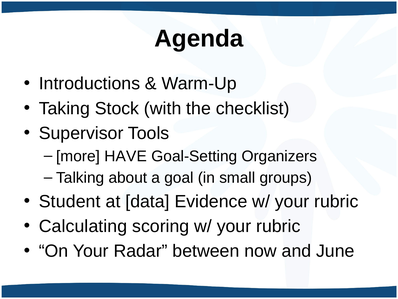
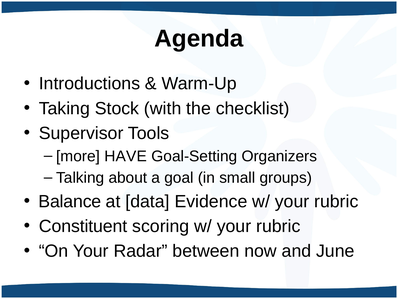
Student: Student -> Balance
Calculating: Calculating -> Constituent
